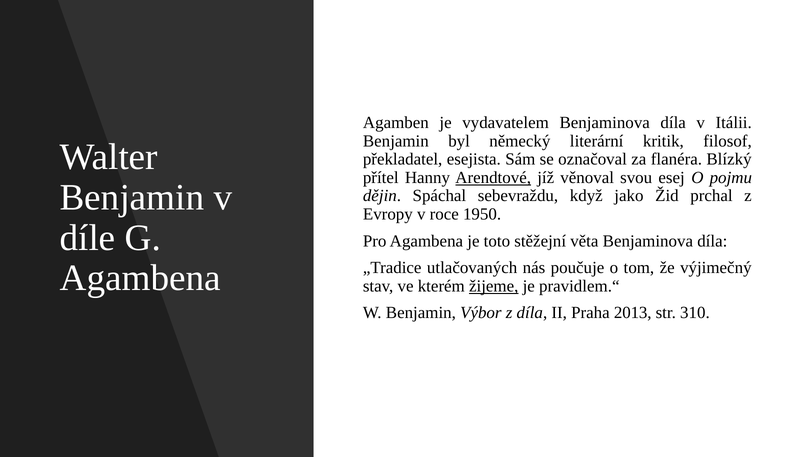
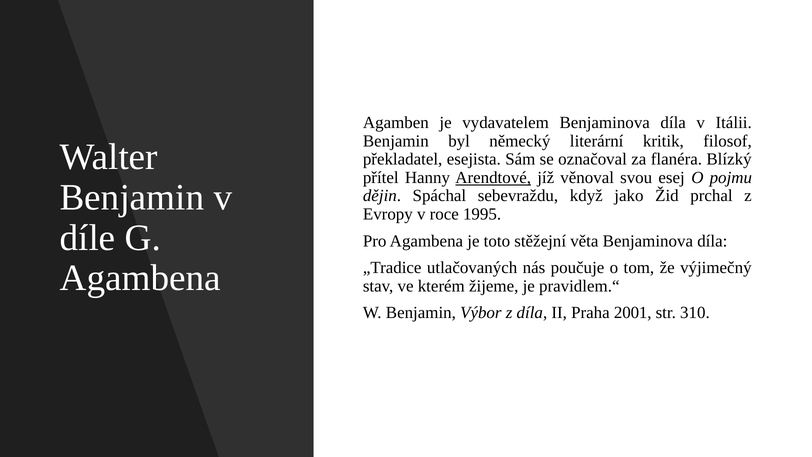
1950: 1950 -> 1995
žijeme underline: present -> none
2013: 2013 -> 2001
